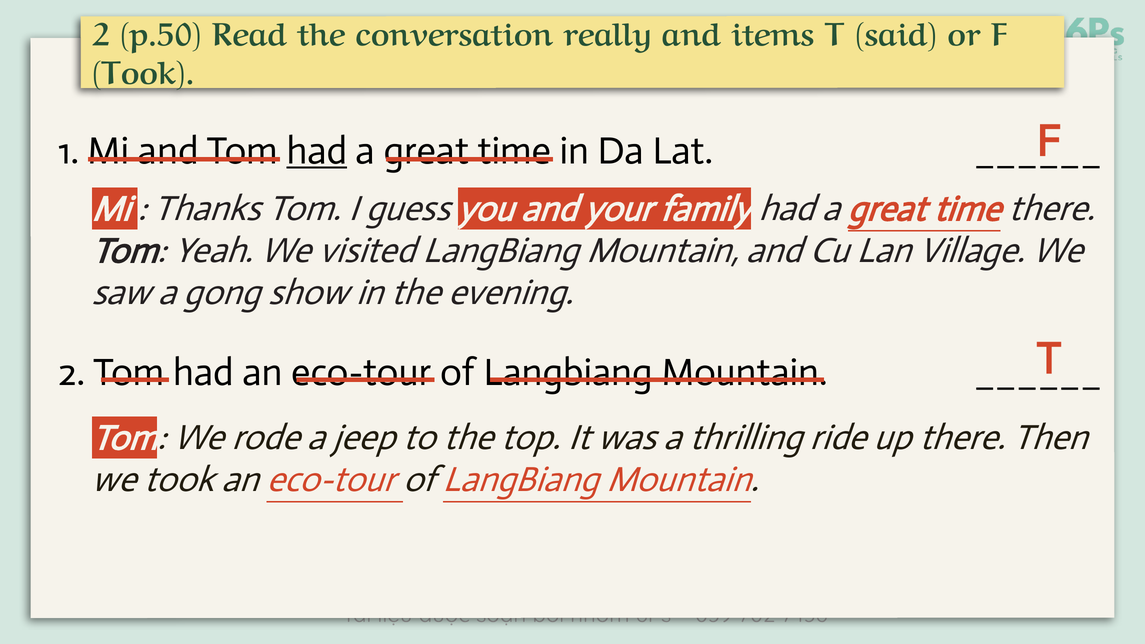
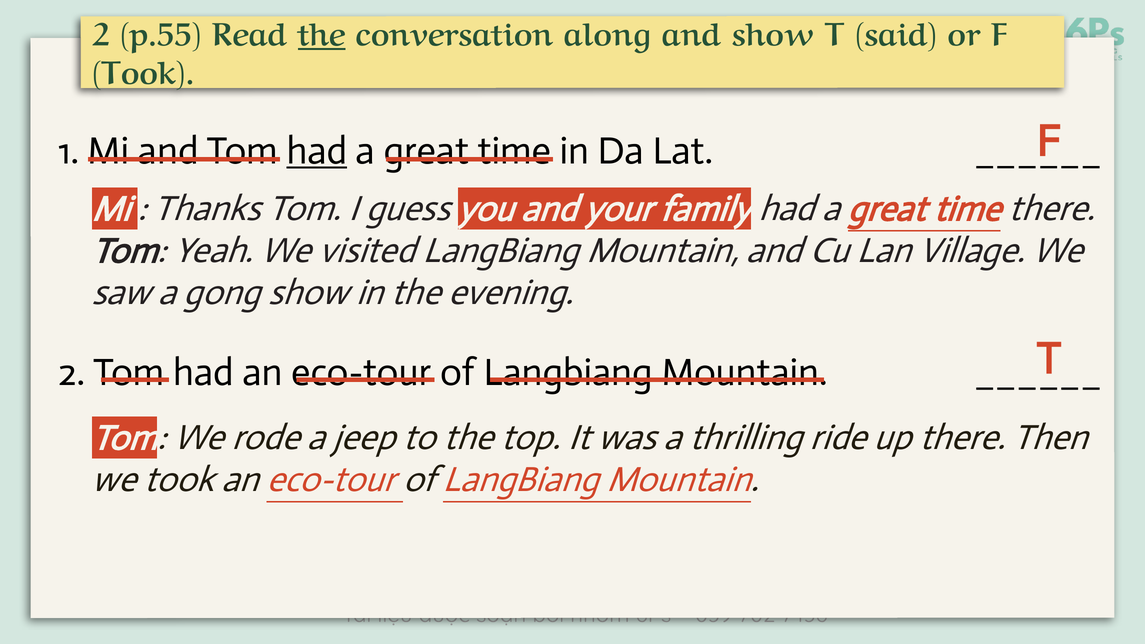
p.50: p.50 -> p.55
the at (322, 35) underline: none -> present
really: really -> along
and items: items -> show
